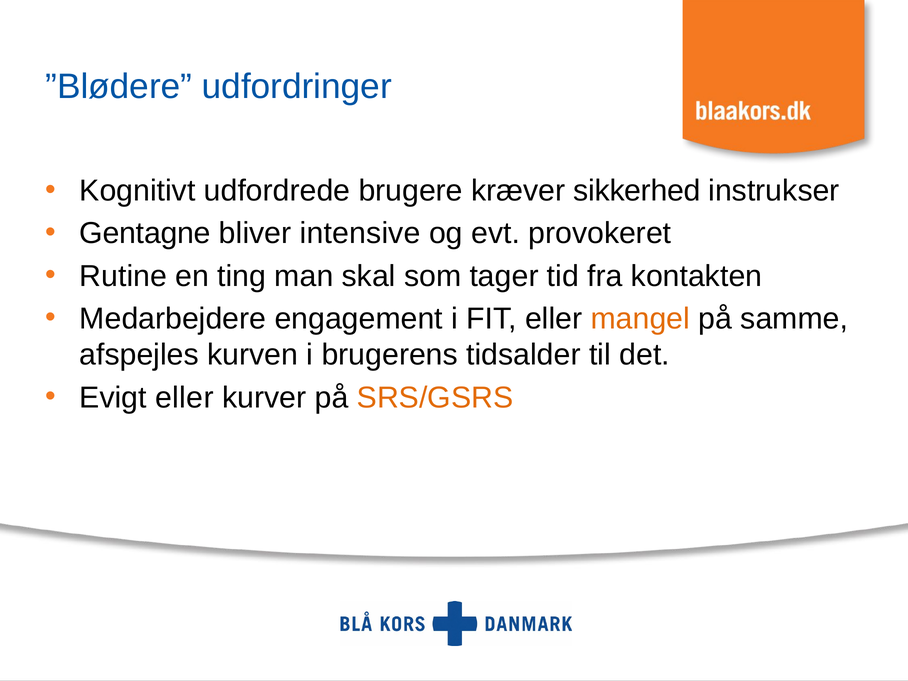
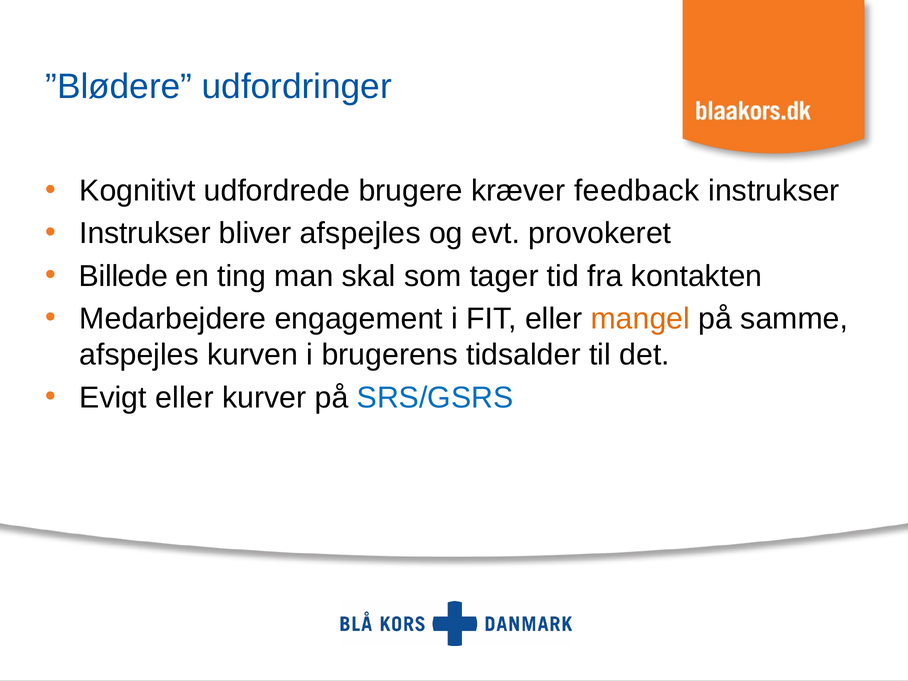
sikkerhed: sikkerhed -> feedback
Gentagne at (145, 233): Gentagne -> Instrukser
bliver intensive: intensive -> afspejles
Rutine: Rutine -> Billede
SRS/GSRS colour: orange -> blue
